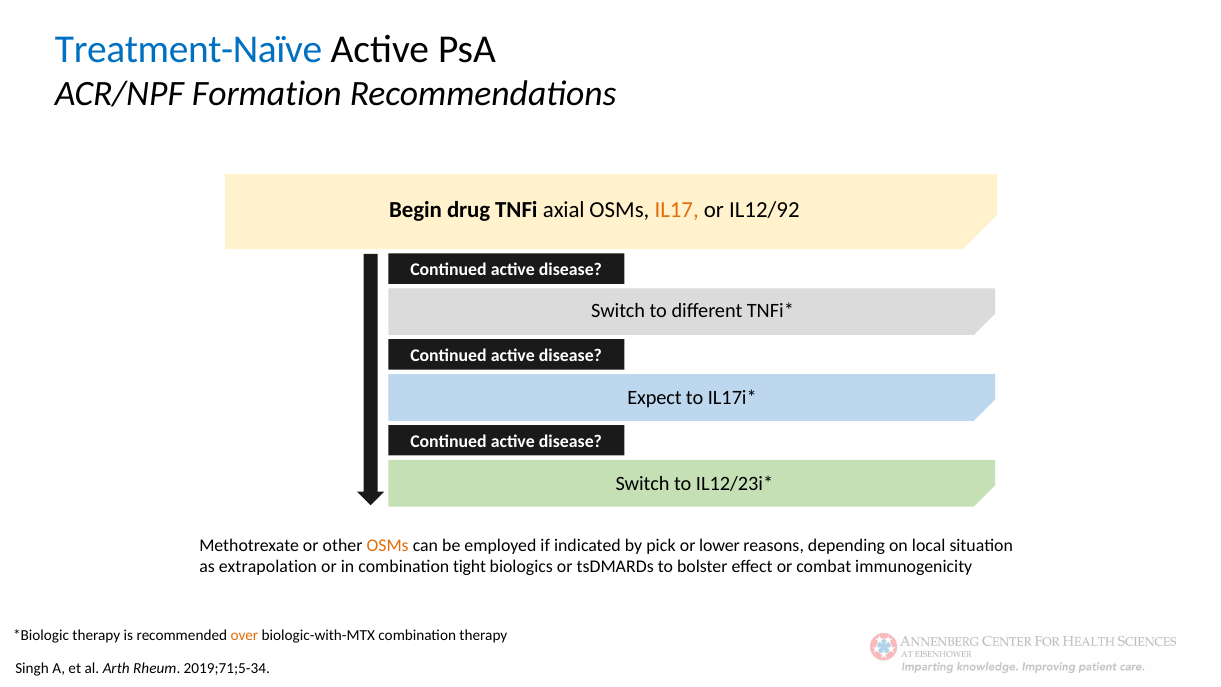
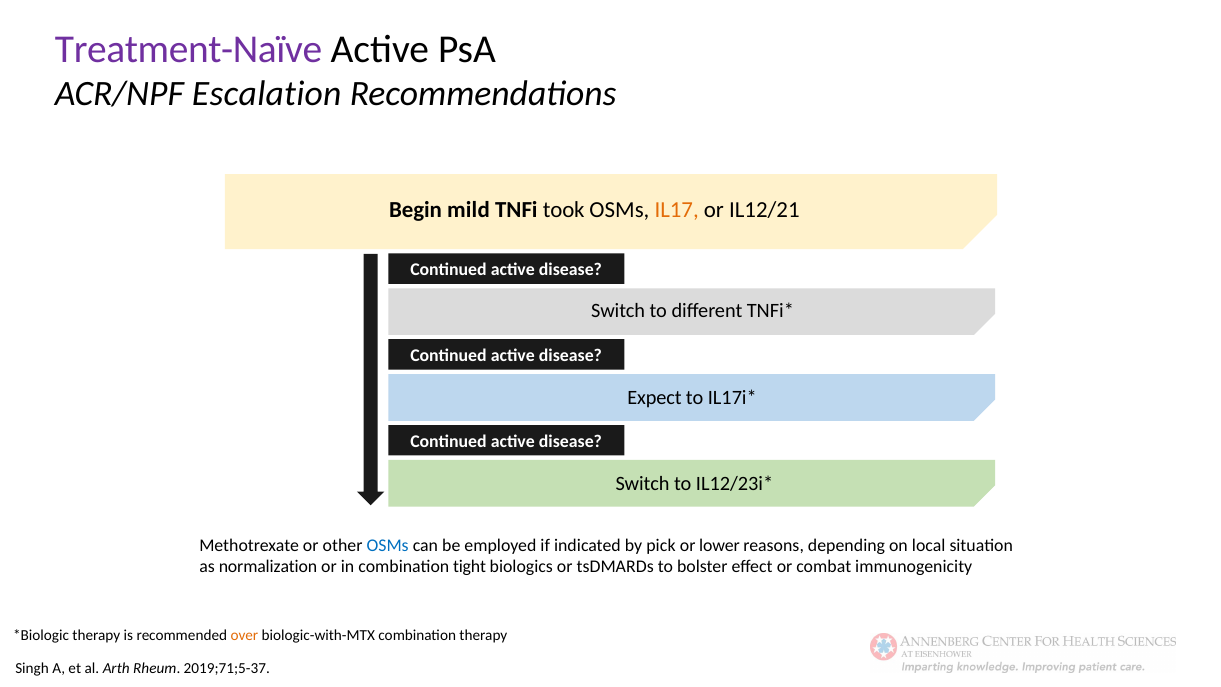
Treatment-Naïve colour: blue -> purple
Formation: Formation -> Escalation
drug: drug -> mild
axial: axial -> took
IL12/92: IL12/92 -> IL12/21
OSMs at (388, 545) colour: orange -> blue
extrapolation: extrapolation -> normalization
2019;71;5-34: 2019;71;5-34 -> 2019;71;5-37
